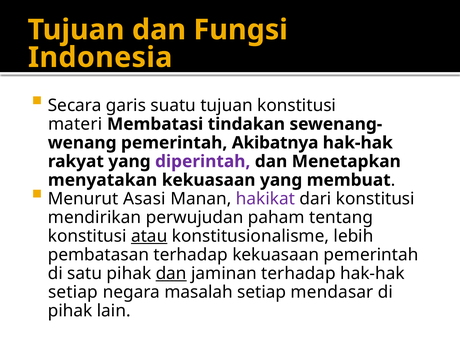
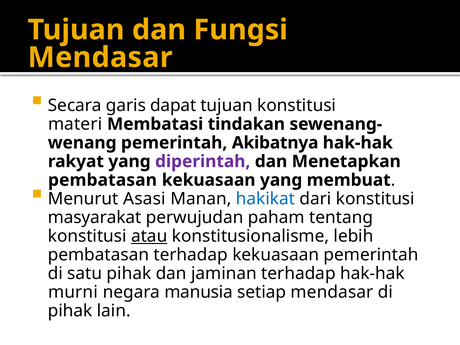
Indonesia at (100, 57): Indonesia -> Mendasar
suatu: suatu -> dapat
menyatakan at (103, 180): menyatakan -> pembatasan
hakikat colour: purple -> blue
mendirikan: mendirikan -> masyarakat
dan at (171, 273) underline: present -> none
setiap at (73, 292): setiap -> murni
masalah: masalah -> manusia
